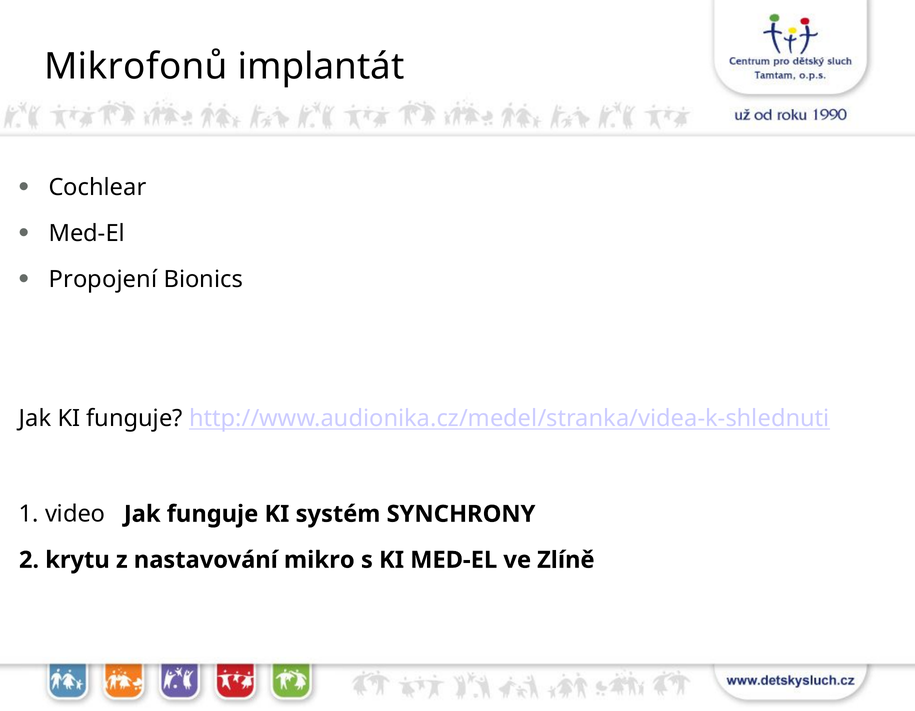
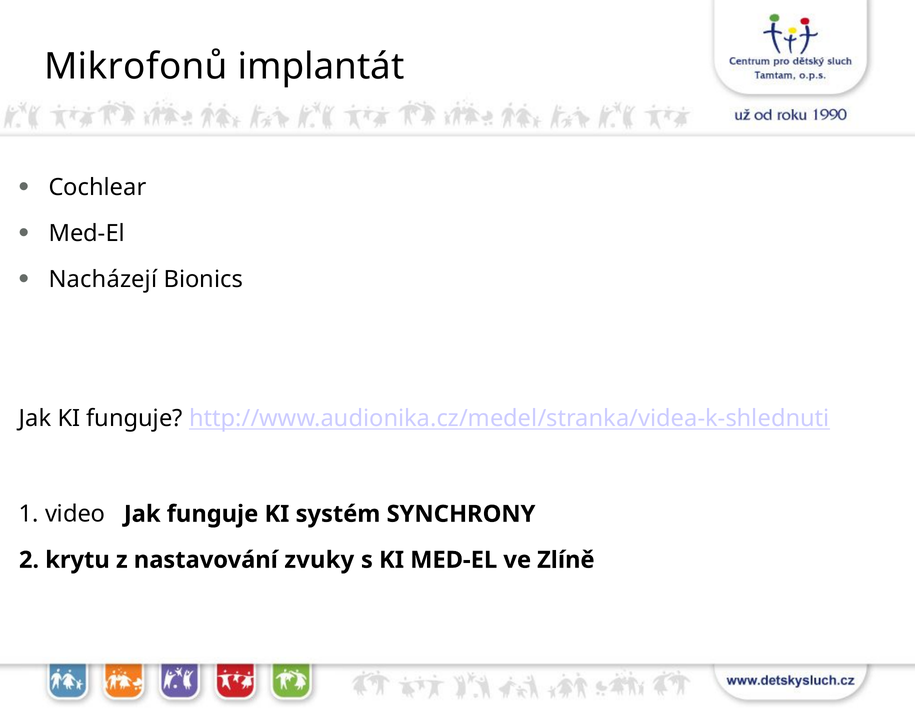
Propojení: Propojení -> Nacházejí
mikro: mikro -> zvuky
